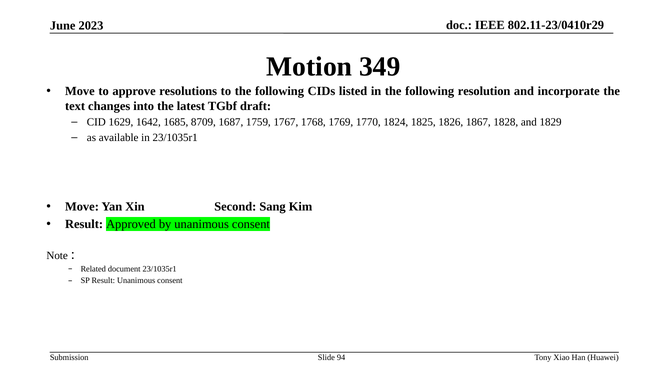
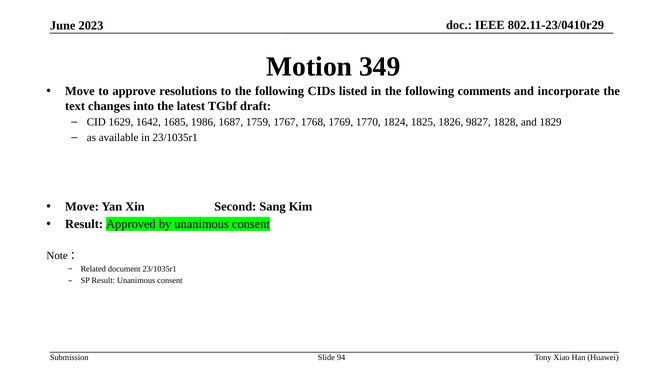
resolution: resolution -> comments
8709: 8709 -> 1986
1867: 1867 -> 9827
